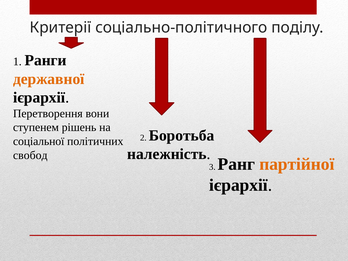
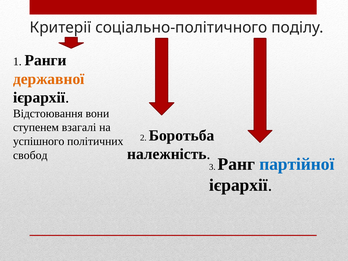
Перетворення: Перетворення -> Відстоювання
рішень: рішень -> взагалі
соціальної: соціальної -> успішного
партійної colour: orange -> blue
